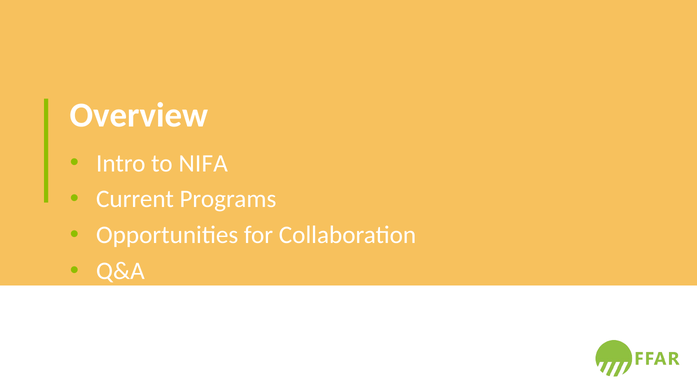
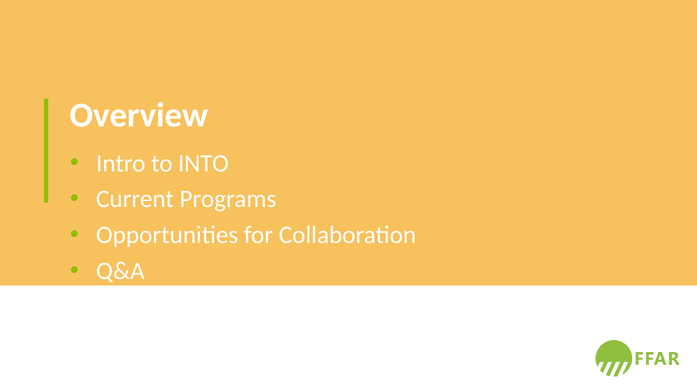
NIFA: NIFA -> INTO
